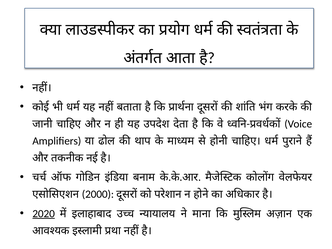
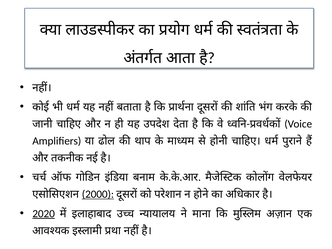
2000 underline: none -> present
